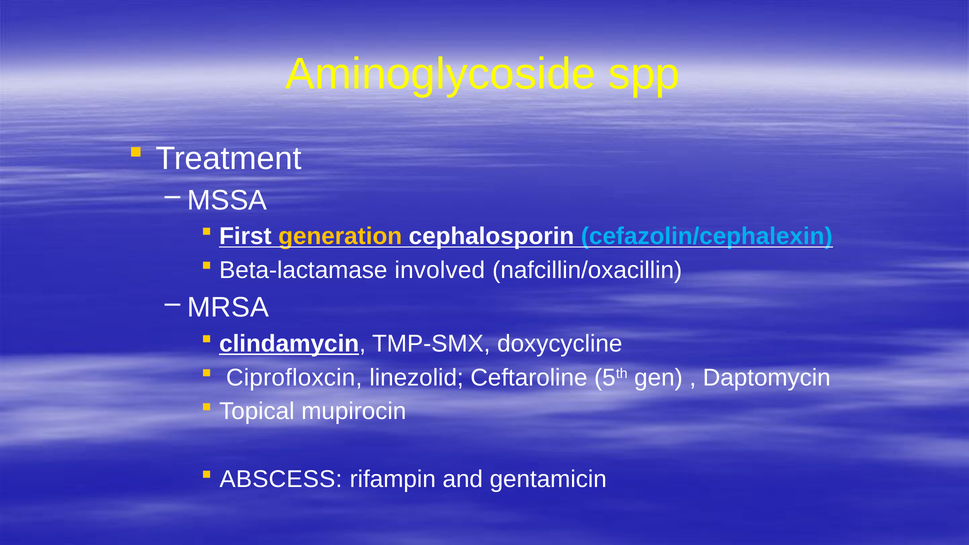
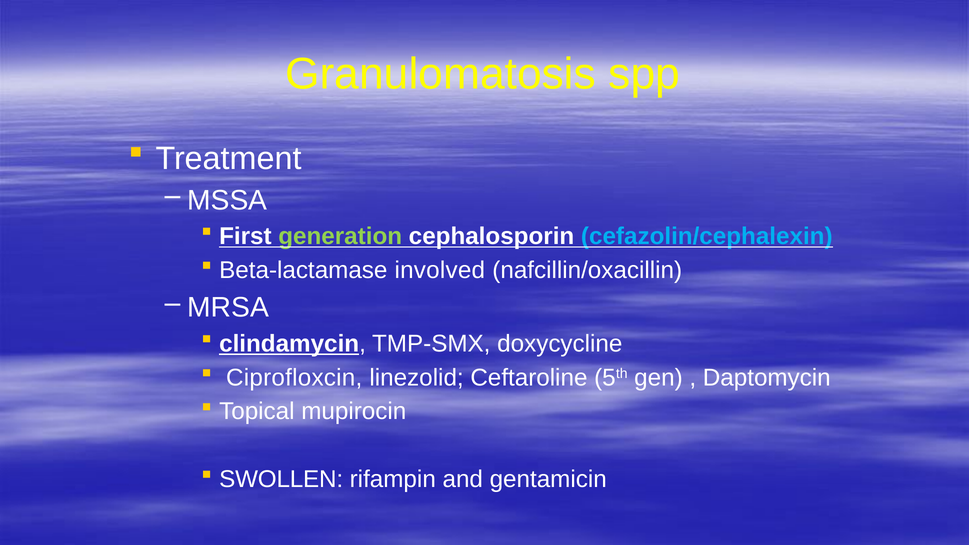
Aminoglycoside: Aminoglycoside -> Granulomatosis
generation colour: yellow -> light green
ABSCESS: ABSCESS -> SWOLLEN
